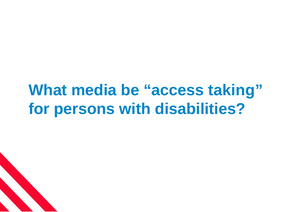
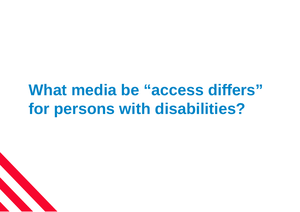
taking: taking -> differs
